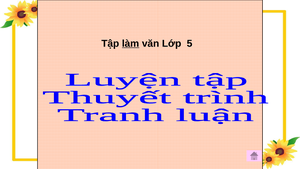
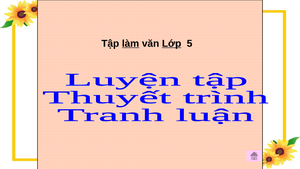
Lớp underline: none -> present
